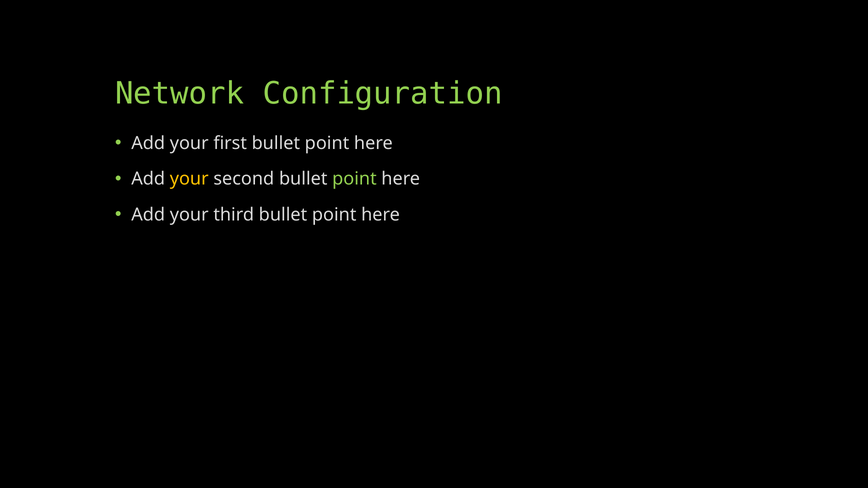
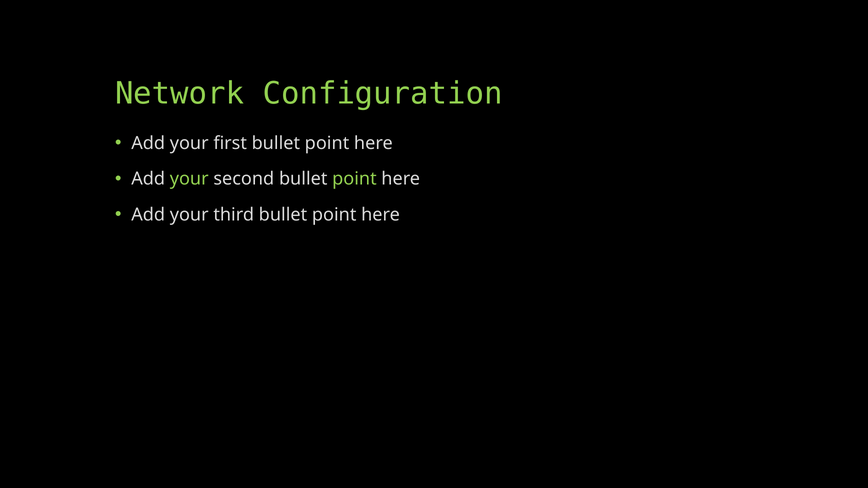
your at (189, 179) colour: yellow -> light green
